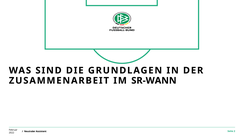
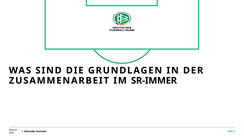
SR-WANN: SR-WANN -> SR-IMMER
